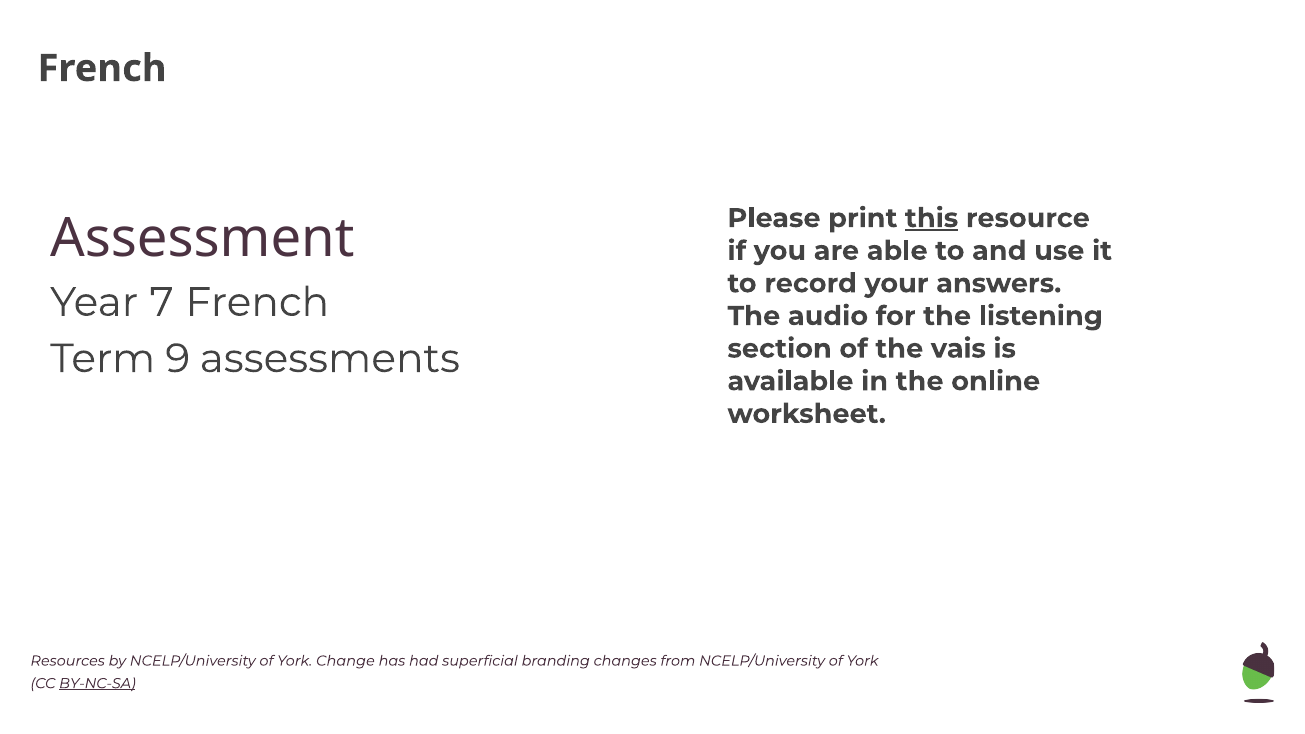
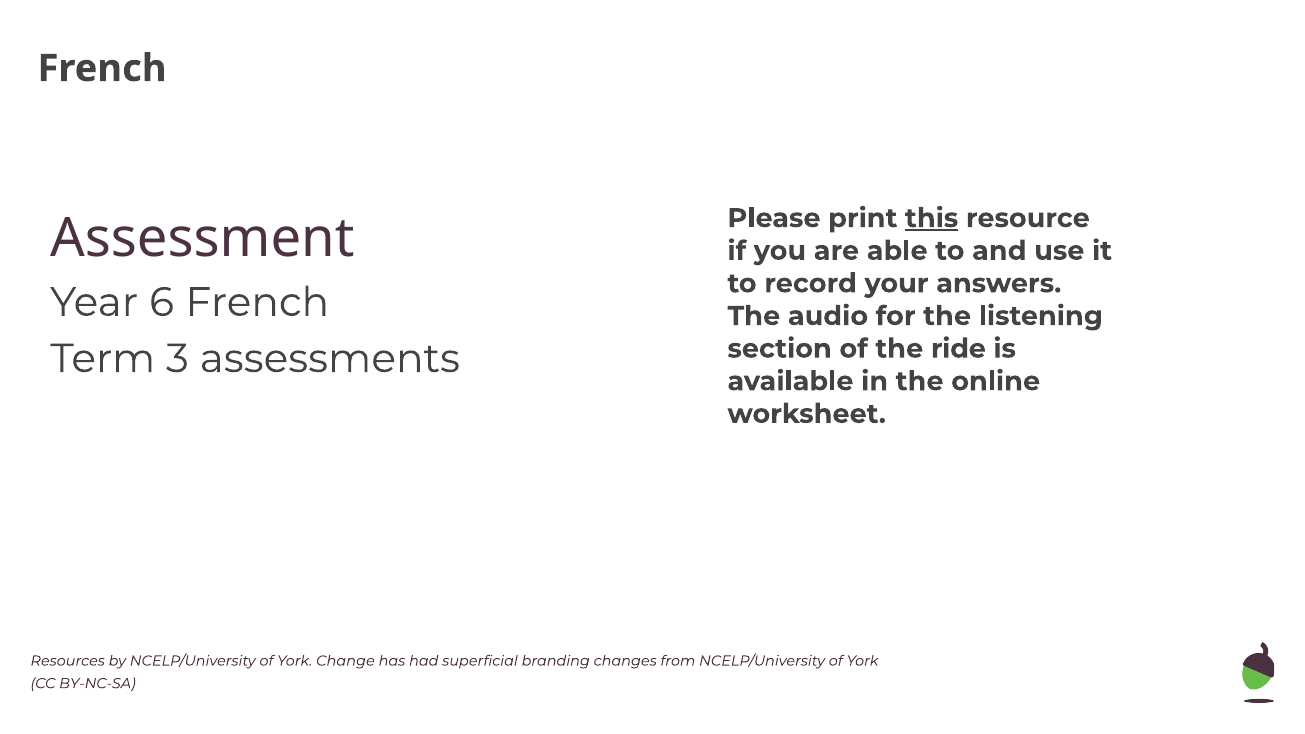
7: 7 -> 6
vais: vais -> ride
9: 9 -> 3
BY-NC-SA underline: present -> none
